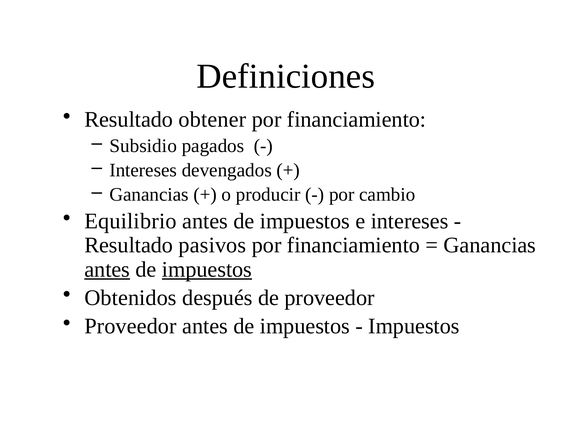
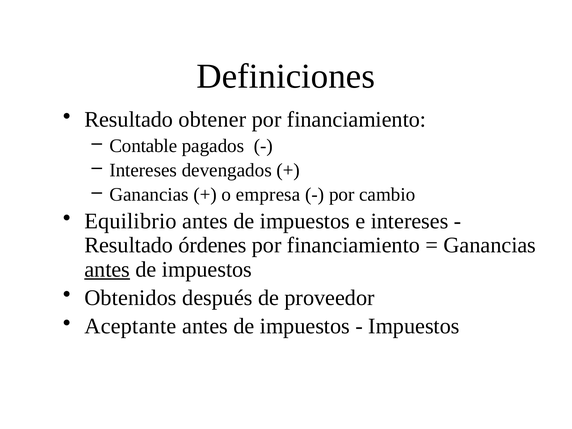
Subsidio: Subsidio -> Contable
producir: producir -> empresa
pasivos: pasivos -> órdenes
impuestos at (207, 269) underline: present -> none
Proveedor at (131, 326): Proveedor -> Aceptante
